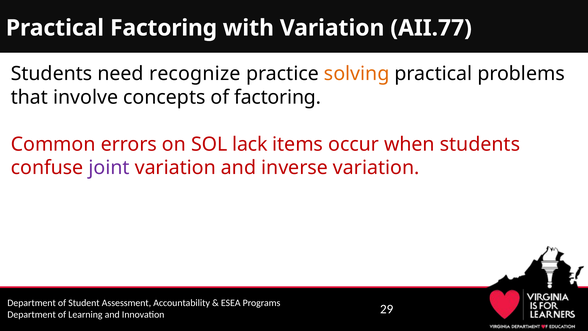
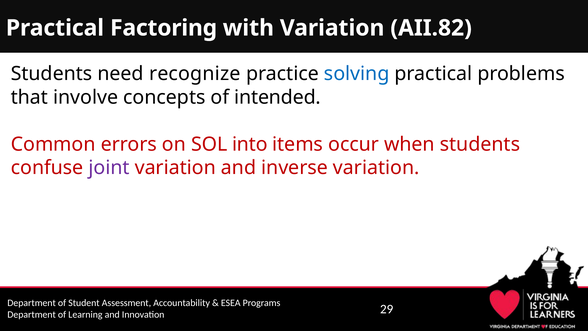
AII.77: AII.77 -> AII.82
solving colour: orange -> blue
of factoring: factoring -> intended
lack: lack -> into
